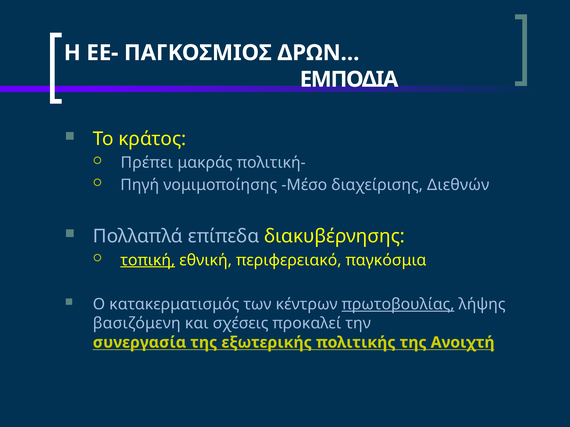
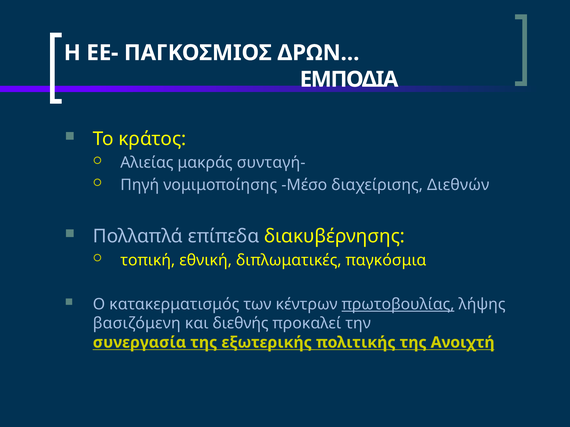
Πρέπει: Πρέπει -> Αλιείας
πολιτική-: πολιτική- -> συνταγή-
τοπική underline: present -> none
περιφερειακό: περιφερειακό -> διπλωματικές
σχέσεις: σχέσεις -> διεθνής
